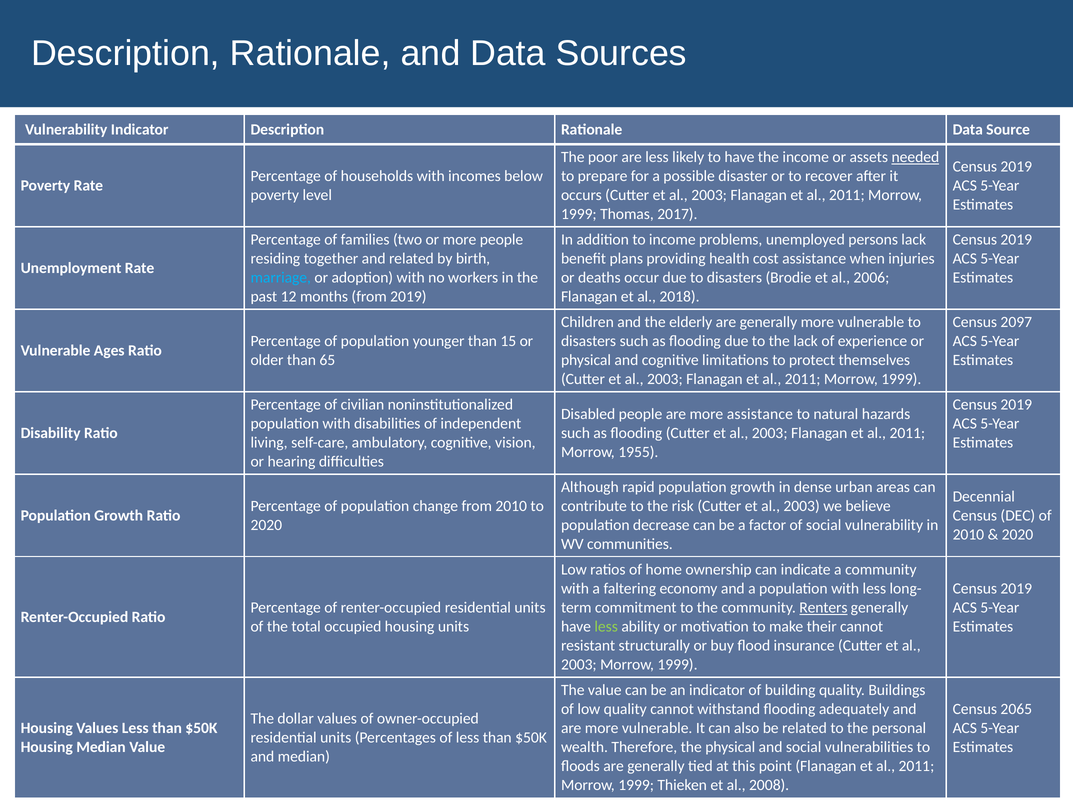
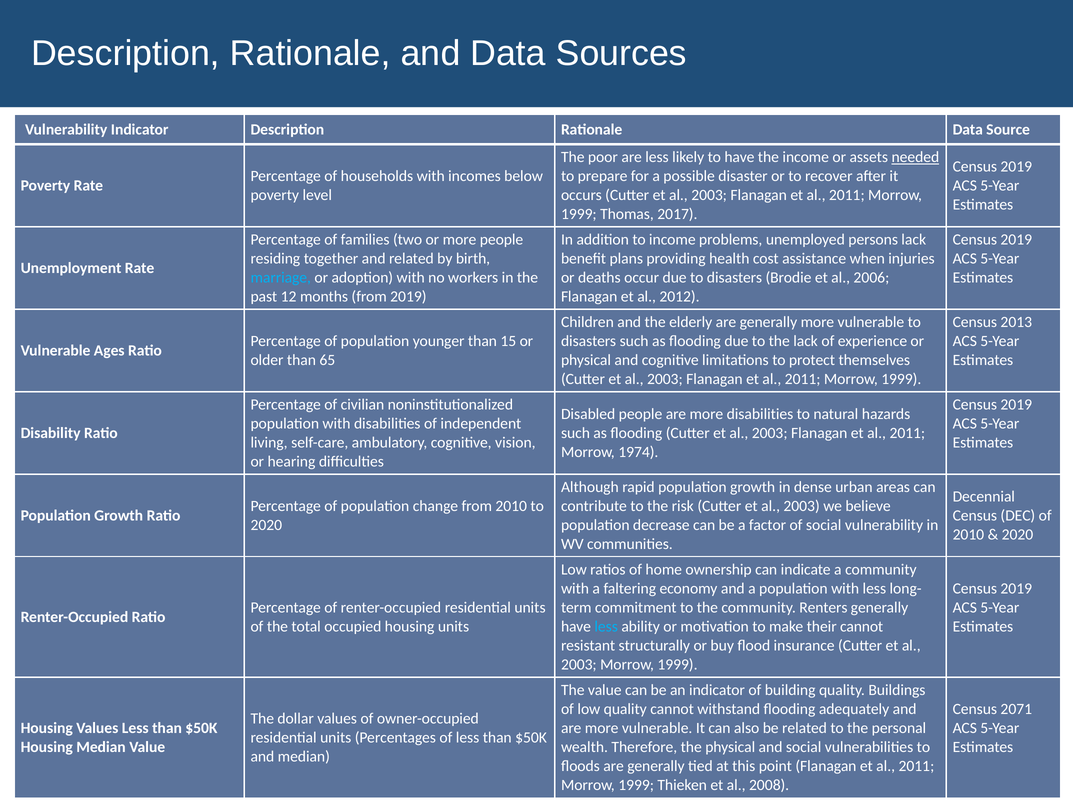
2018: 2018 -> 2012
2097: 2097 -> 2013
more assistance: assistance -> disabilities
1955: 1955 -> 1974
Renters underline: present -> none
less at (606, 626) colour: light green -> light blue
2065: 2065 -> 2071
